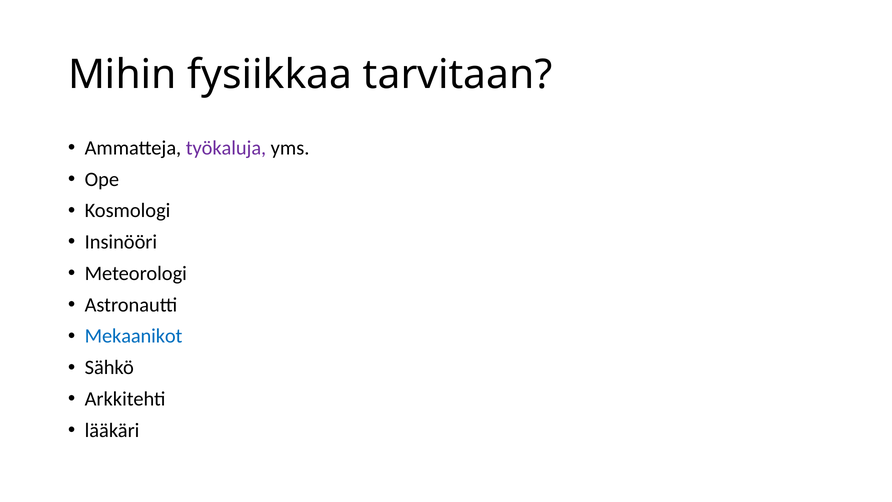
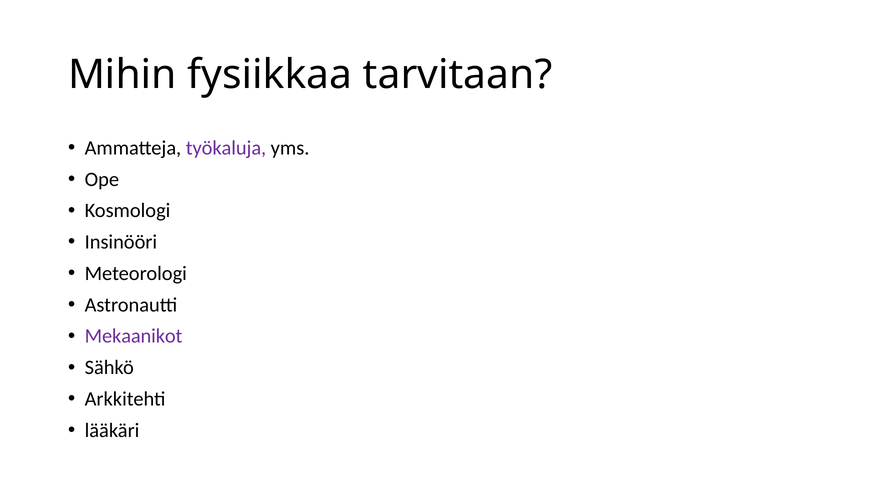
Mekaanikot colour: blue -> purple
